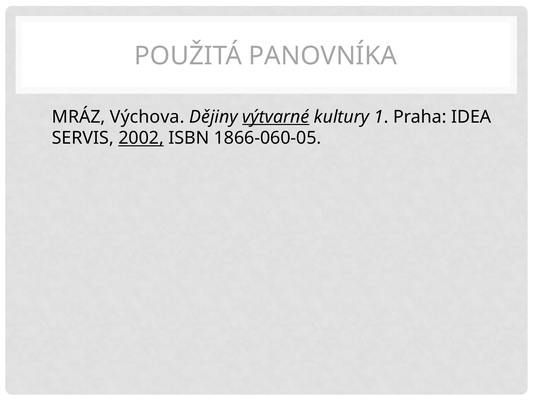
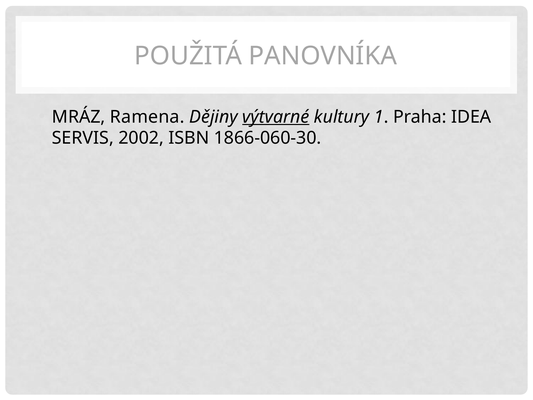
Výchova: Výchova -> Ramena
2002 underline: present -> none
1866-060-05: 1866-060-05 -> 1866-060-30
